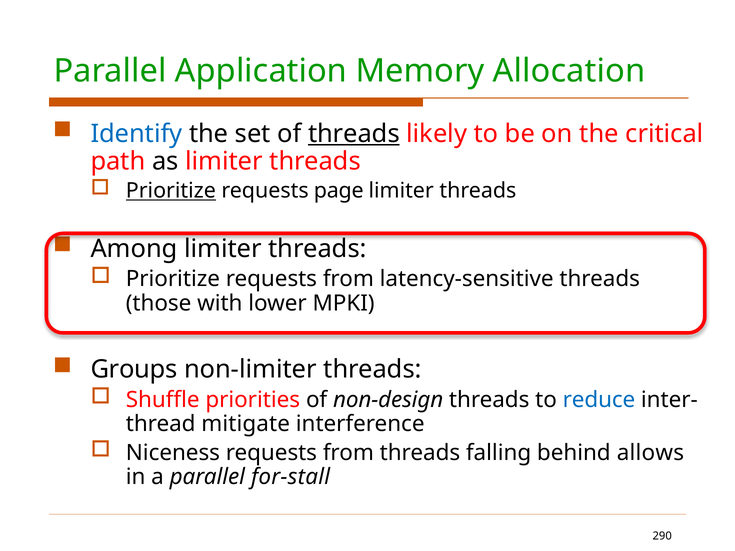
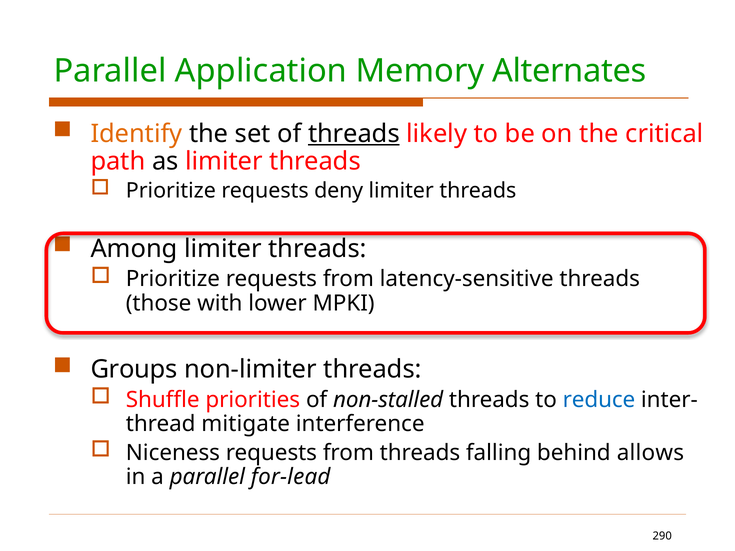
Allocation: Allocation -> Alternates
Identify colour: blue -> orange
Prioritize at (171, 191) underline: present -> none
page: page -> deny
non-design: non-design -> non-stalled
for-stall: for-stall -> for-lead
